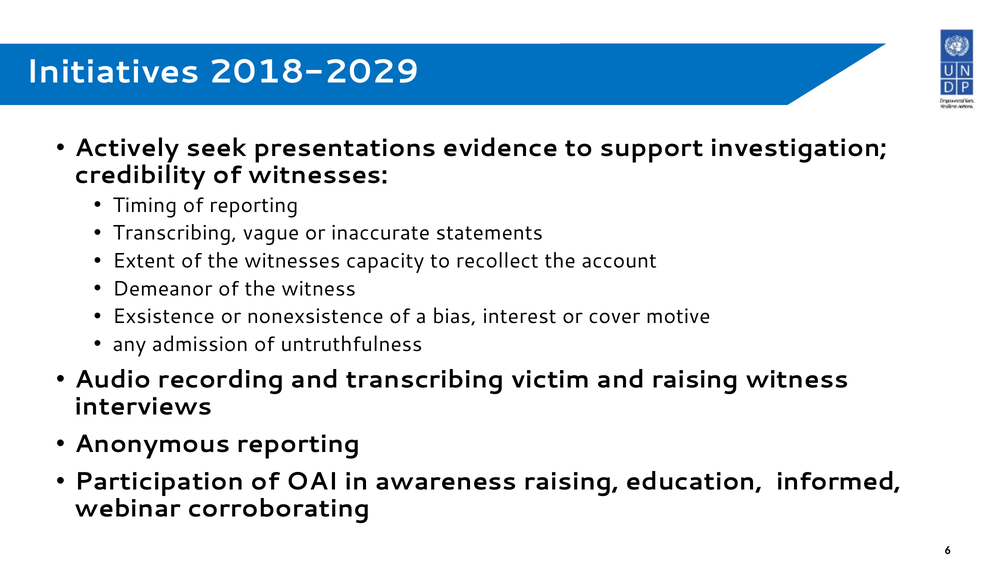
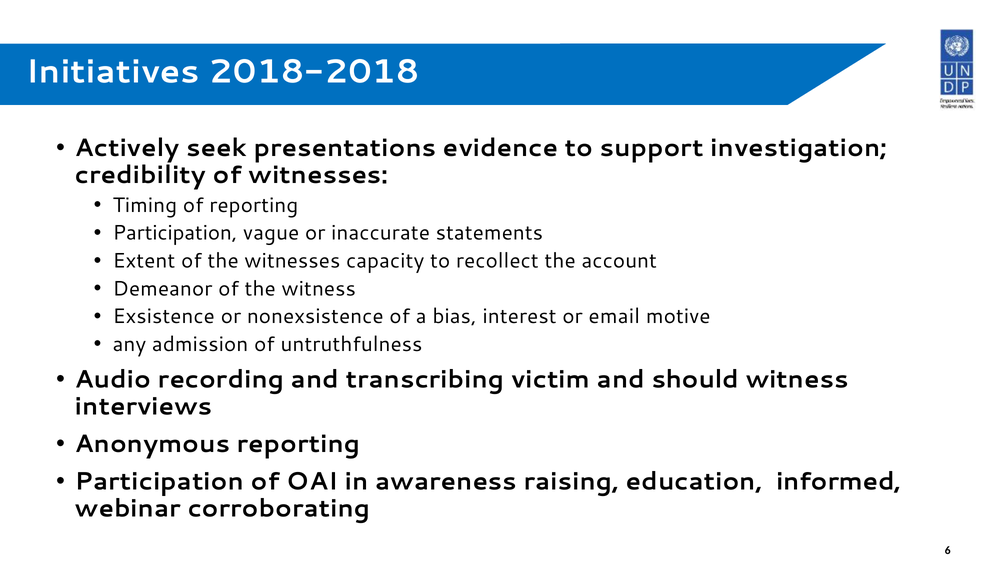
2018-2029: 2018-2029 -> 2018-2018
Transcribing at (175, 233): Transcribing -> Participation
cover: cover -> email
and raising: raising -> should
